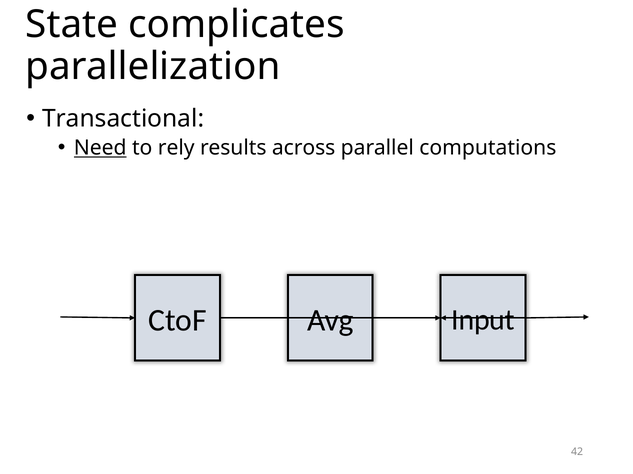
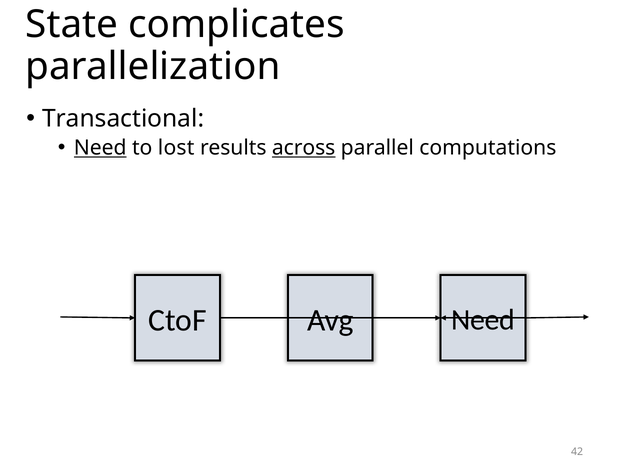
rely: rely -> lost
across underline: none -> present
CtoF Input: Input -> Need
